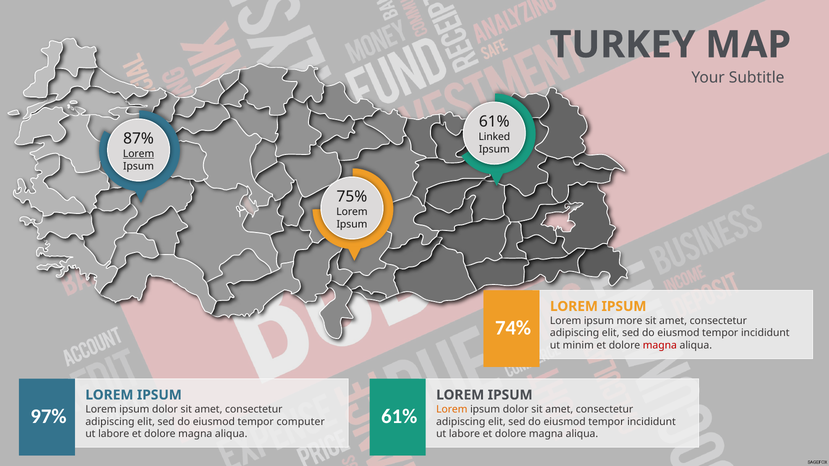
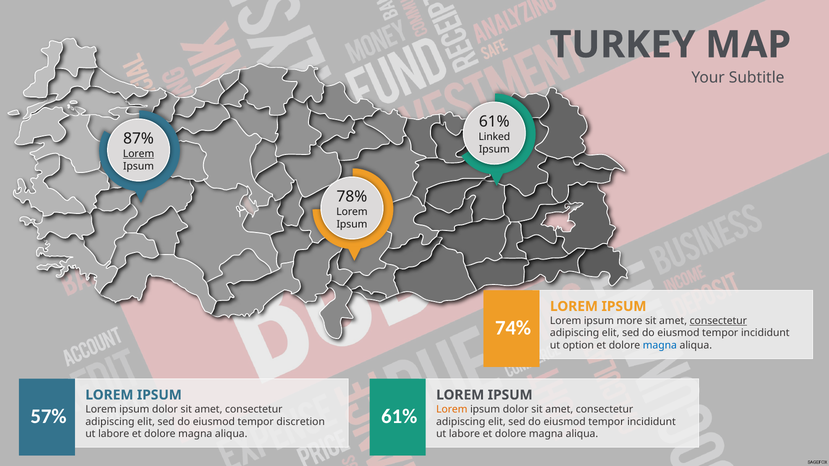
75%: 75% -> 78%
consectetur at (718, 321) underline: none -> present
minim: minim -> option
magna at (660, 346) colour: red -> blue
97%: 97% -> 57%
computer: computer -> discretion
